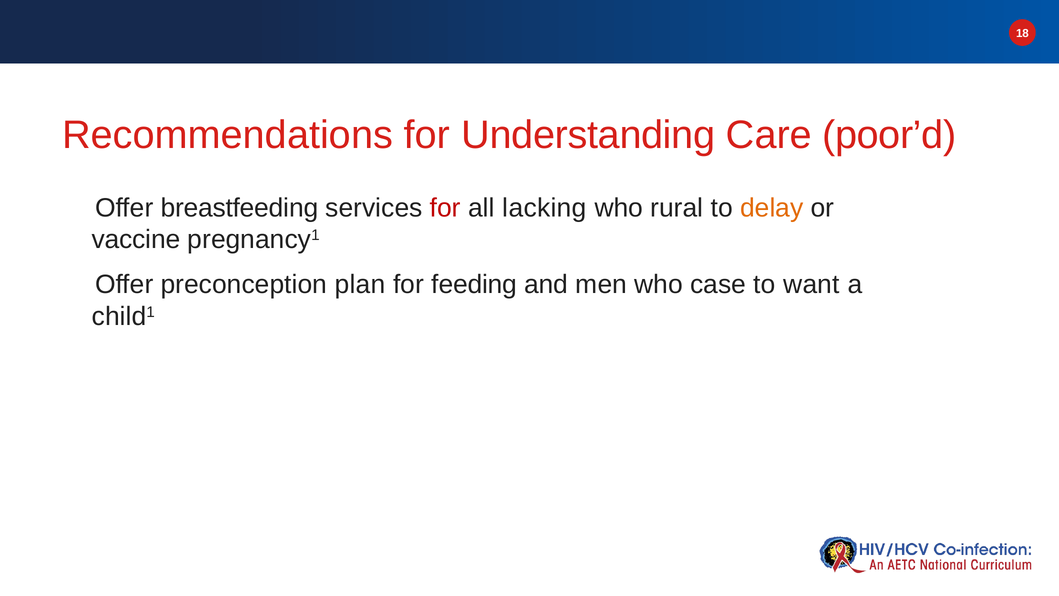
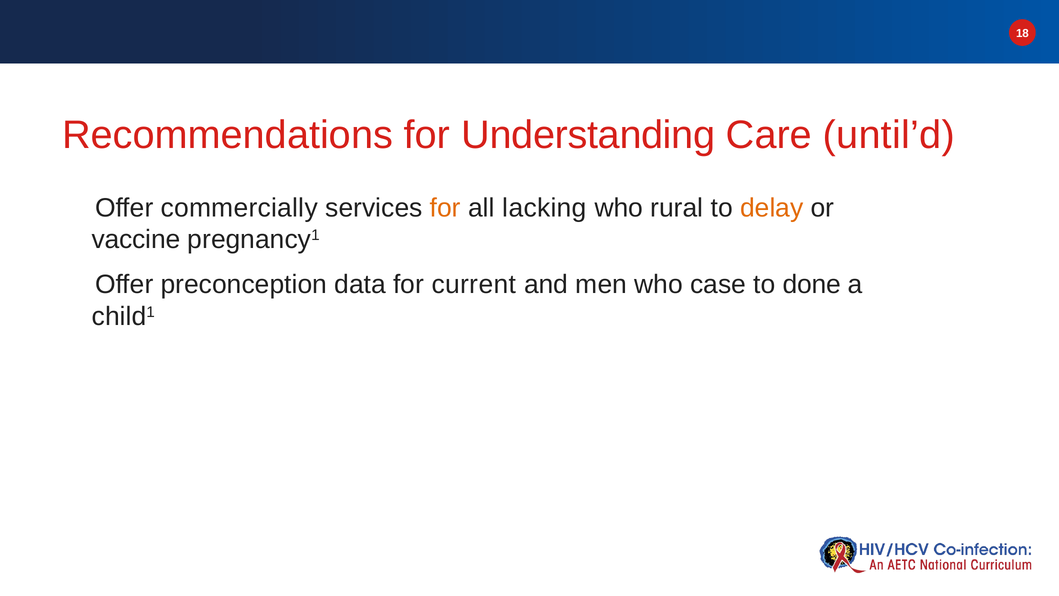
poor’d: poor’d -> until’d
breastfeeding: breastfeeding -> commercially
for at (445, 208) colour: red -> orange
plan: plan -> data
feeding: feeding -> current
want: want -> done
